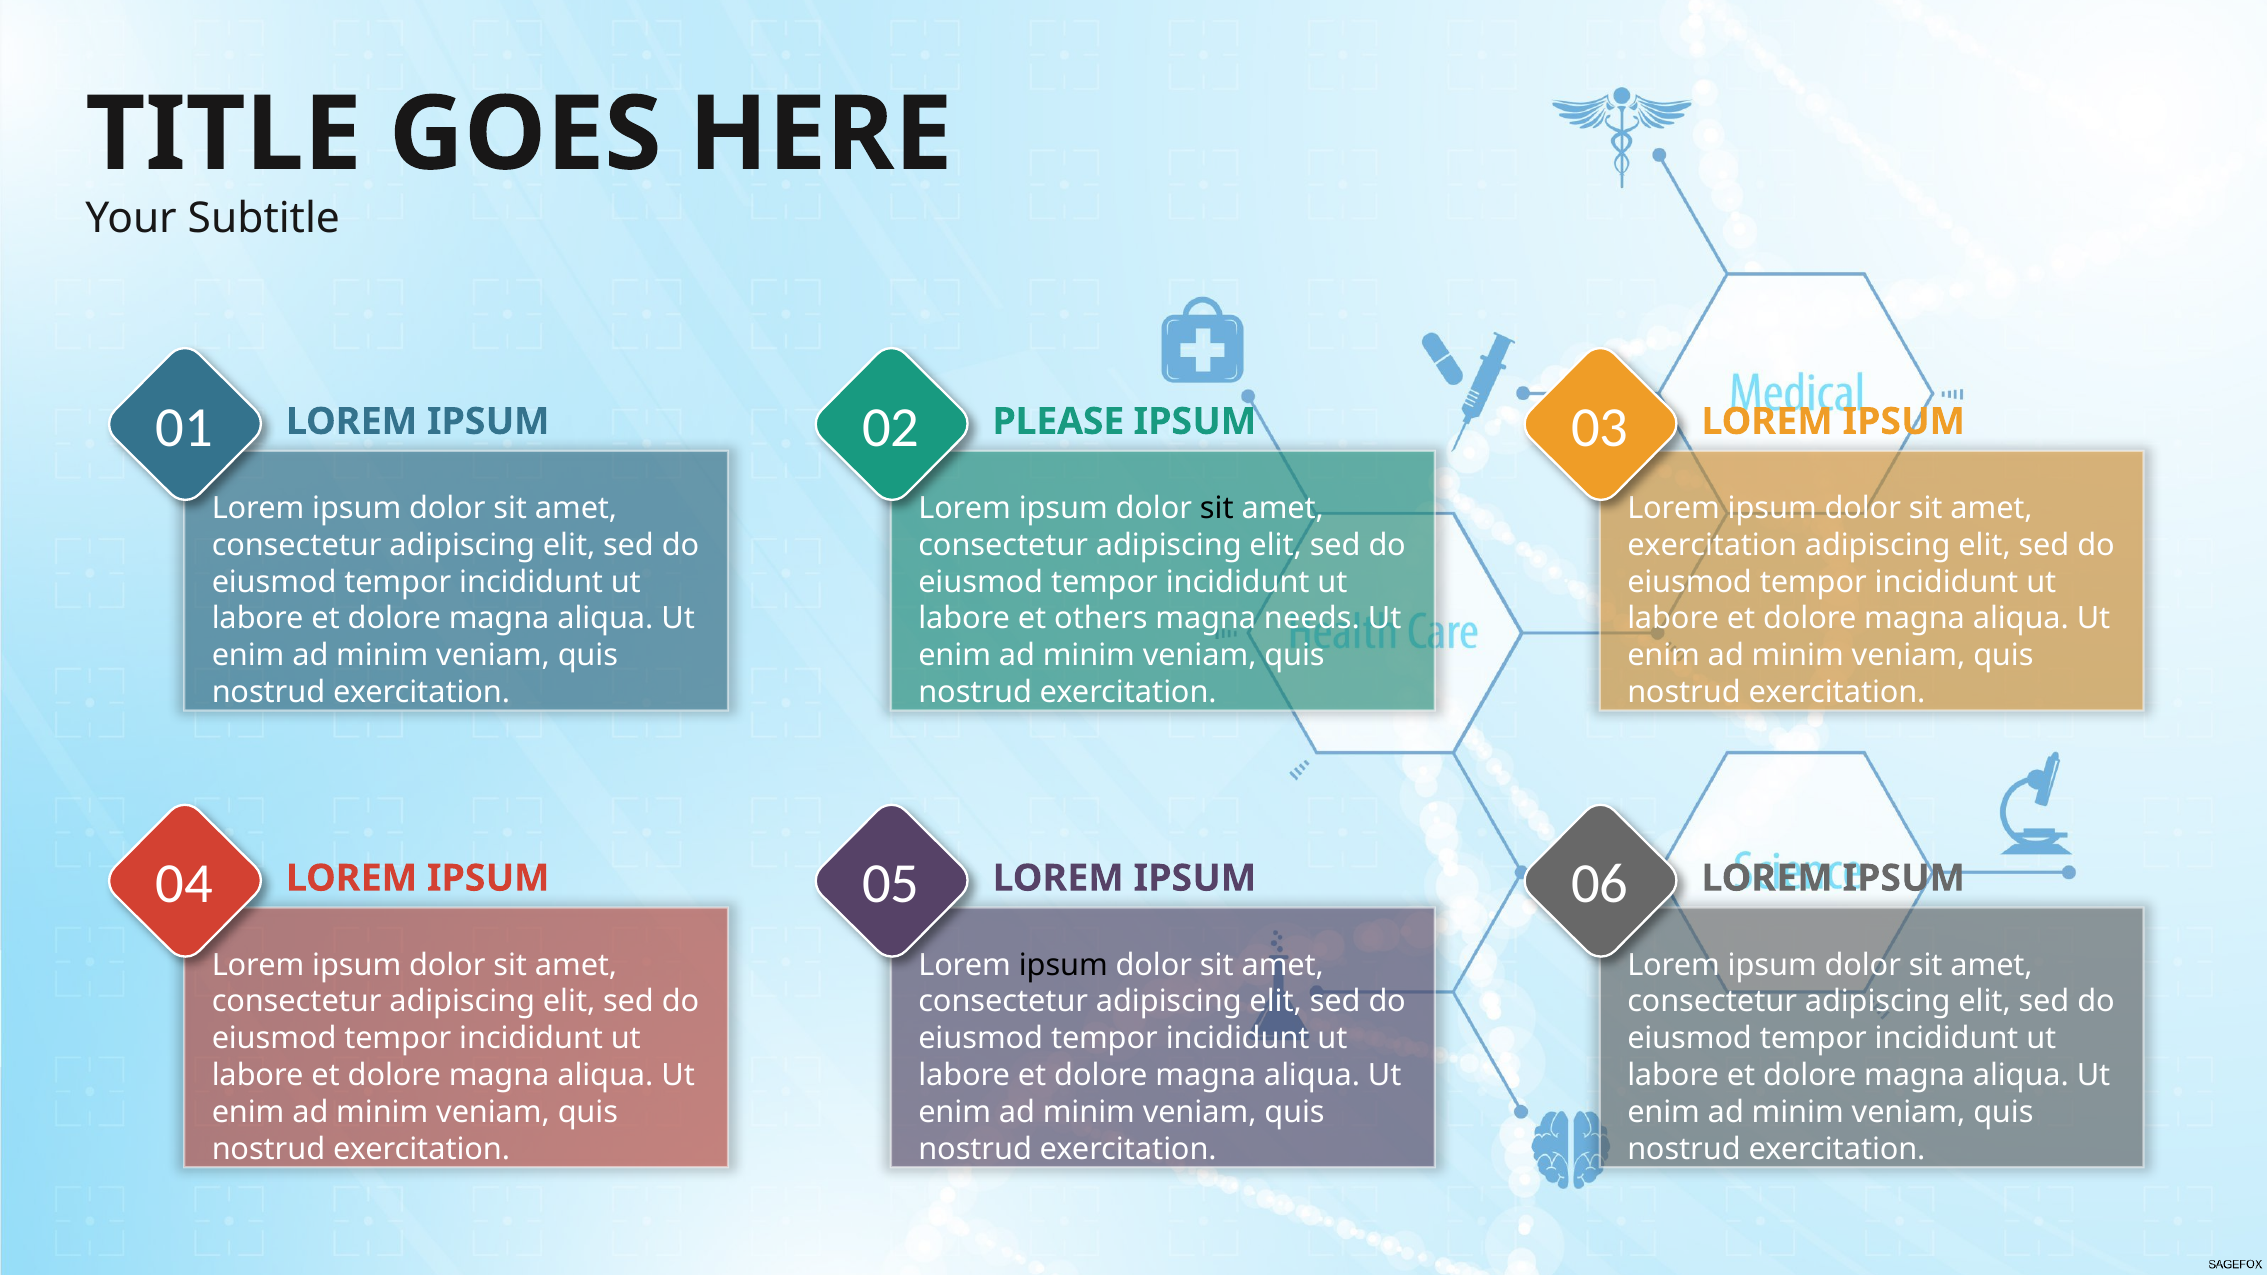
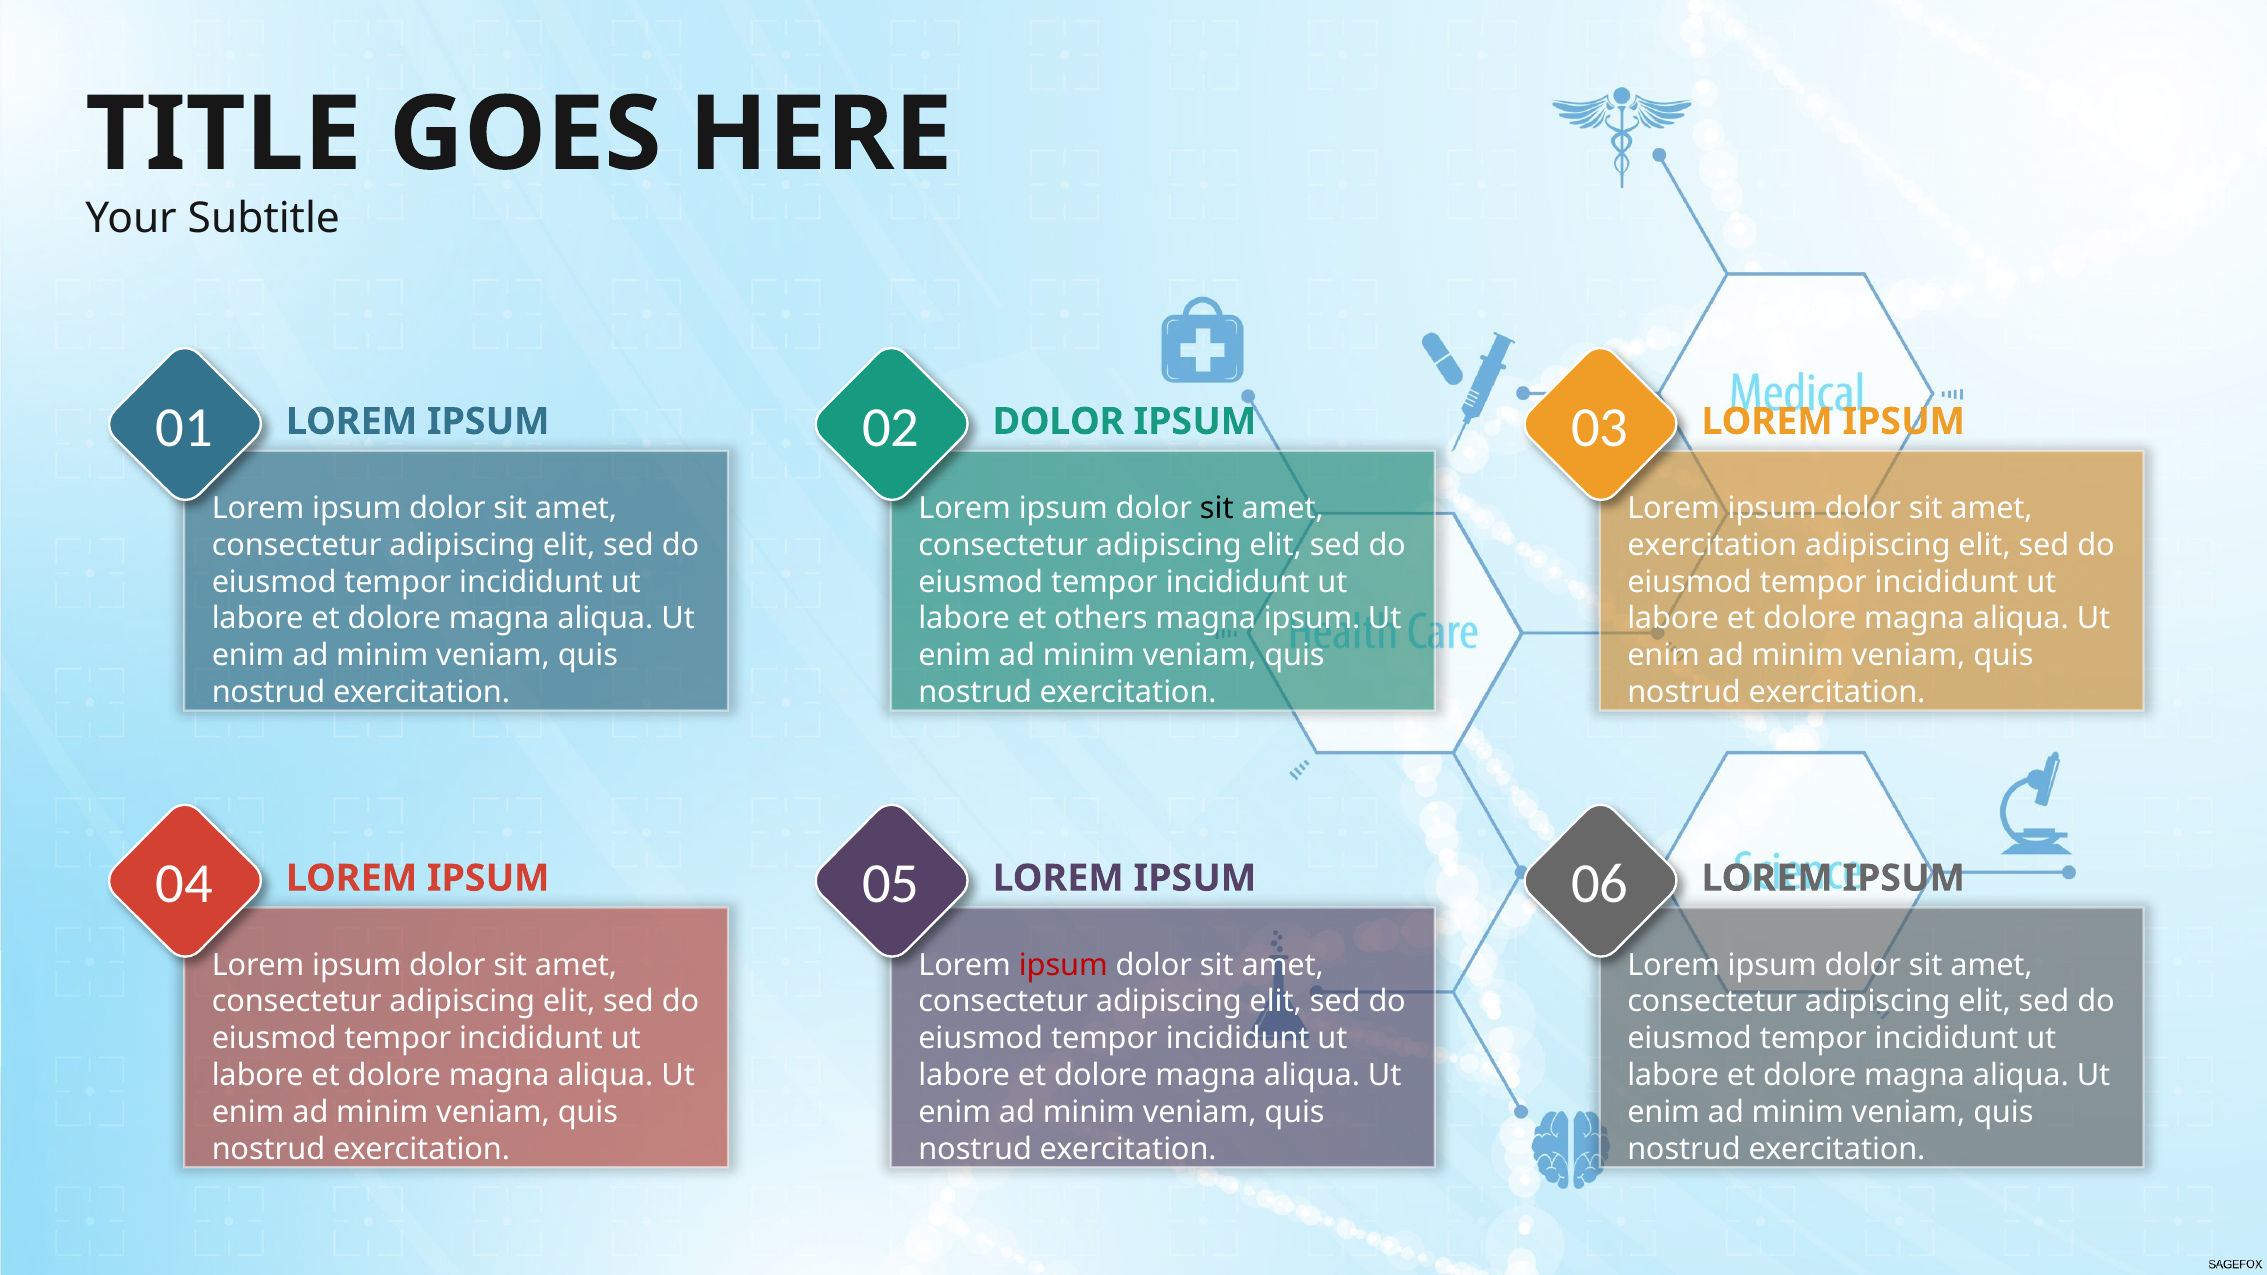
01 PLEASE: PLEASE -> DOLOR
magna needs: needs -> ipsum
ipsum at (1063, 965) colour: black -> red
